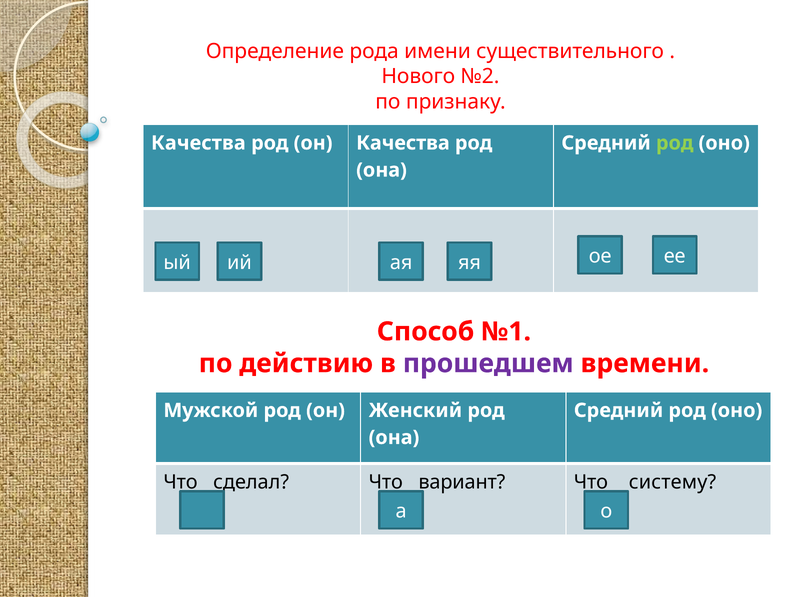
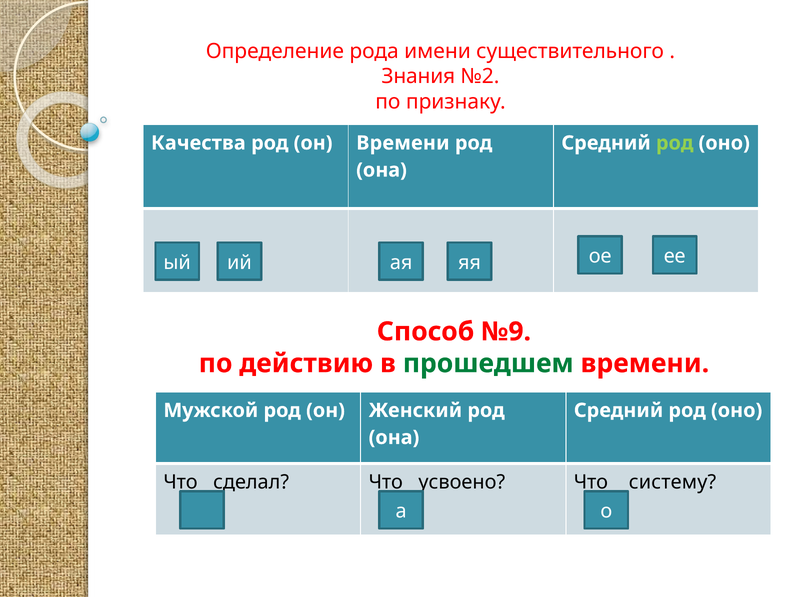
Нового: Нового -> Знания
он Качества: Качества -> Времени
№1: №1 -> №9
прошедшем colour: purple -> green
вариант: вариант -> усвоено
